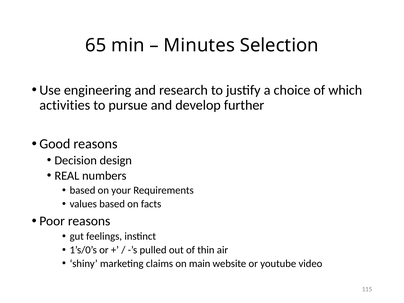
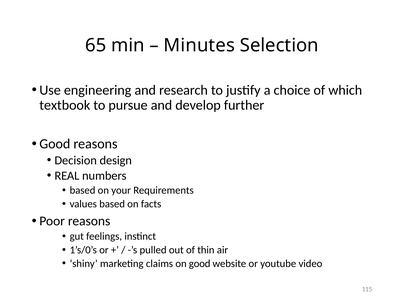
activities: activities -> textbook
on main: main -> good
